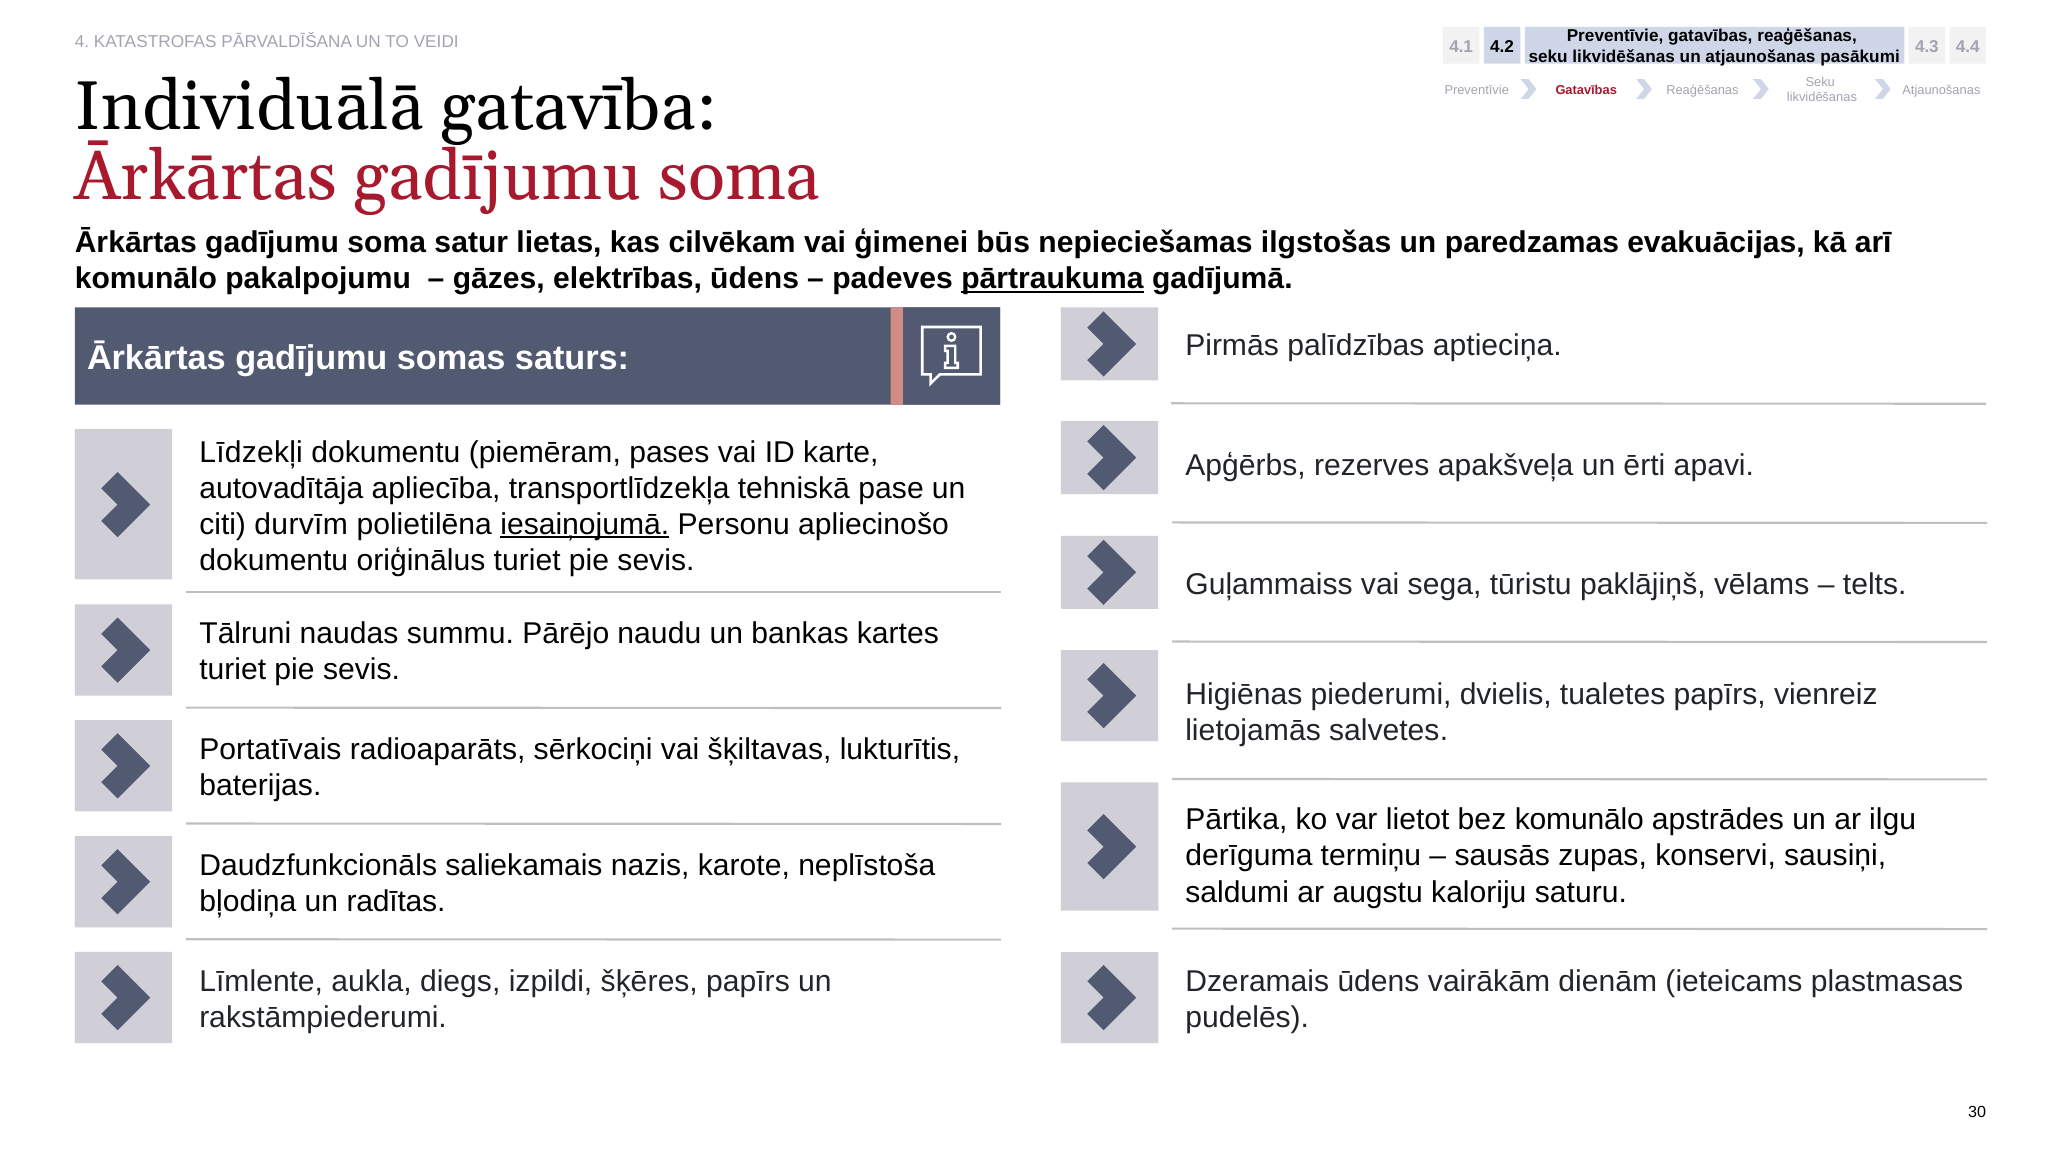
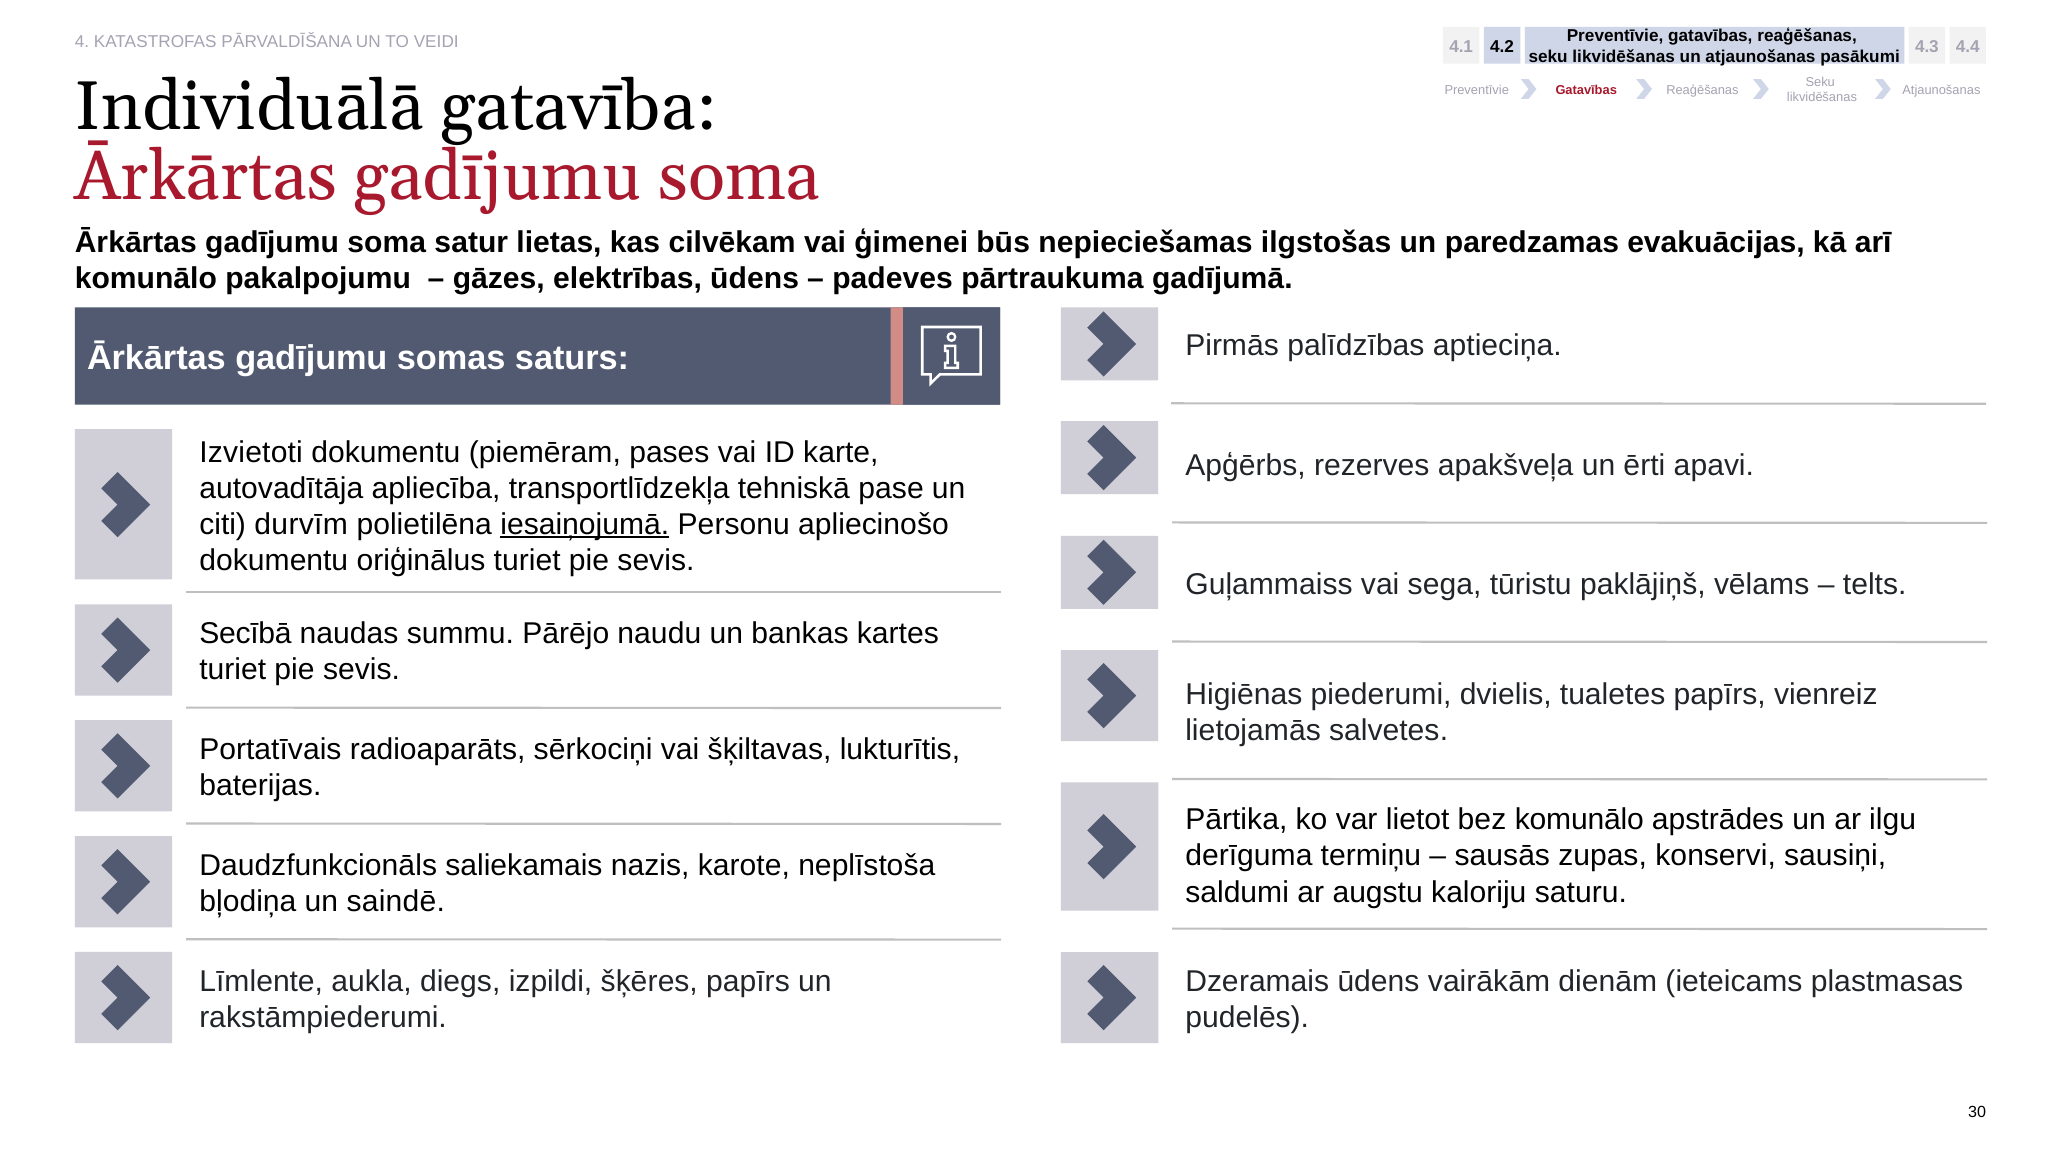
pārtraukuma underline: present -> none
Līdzekļi: Līdzekļi -> Izvietoti
Tālruni: Tālruni -> Secībā
radītas: radītas -> saindē
